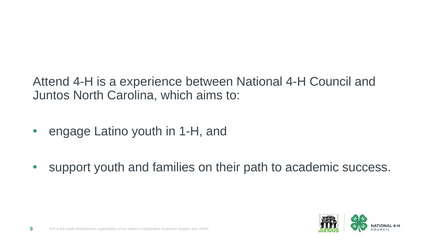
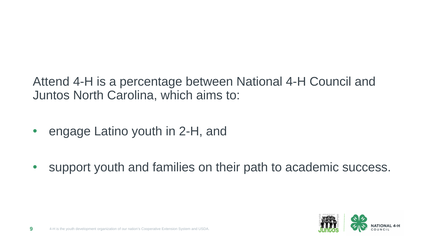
experience: experience -> percentage
1-H: 1-H -> 2-H
